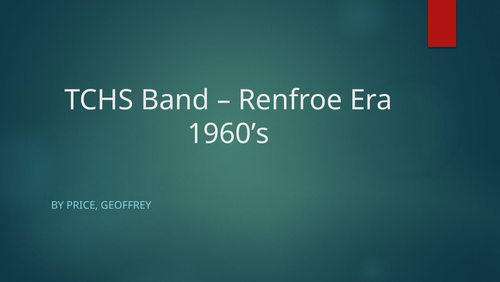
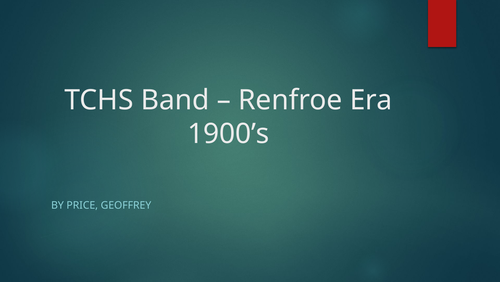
1960’s: 1960’s -> 1900’s
